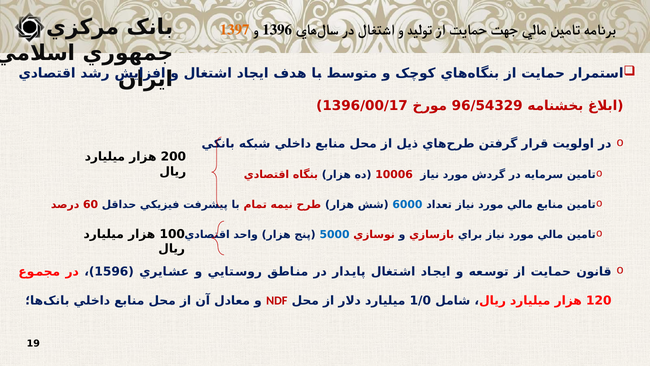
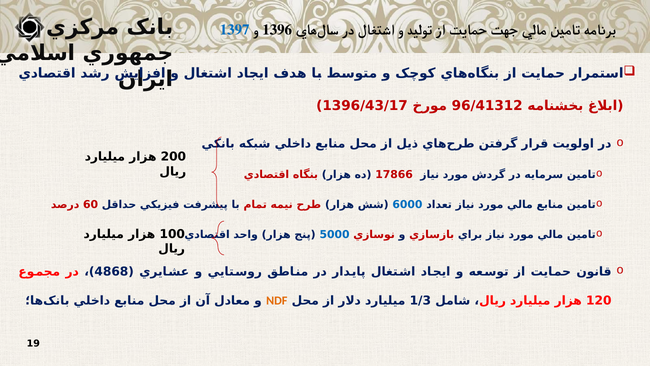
1397 colour: orange -> blue
1396/00/17: 1396/00/17 -> 1396/43/17
96/54329: 96/54329 -> 96/41312
10006: 10006 -> 17866
1596: 1596 -> 4868
1/0: 1/0 -> 1/3
NDF colour: red -> orange
